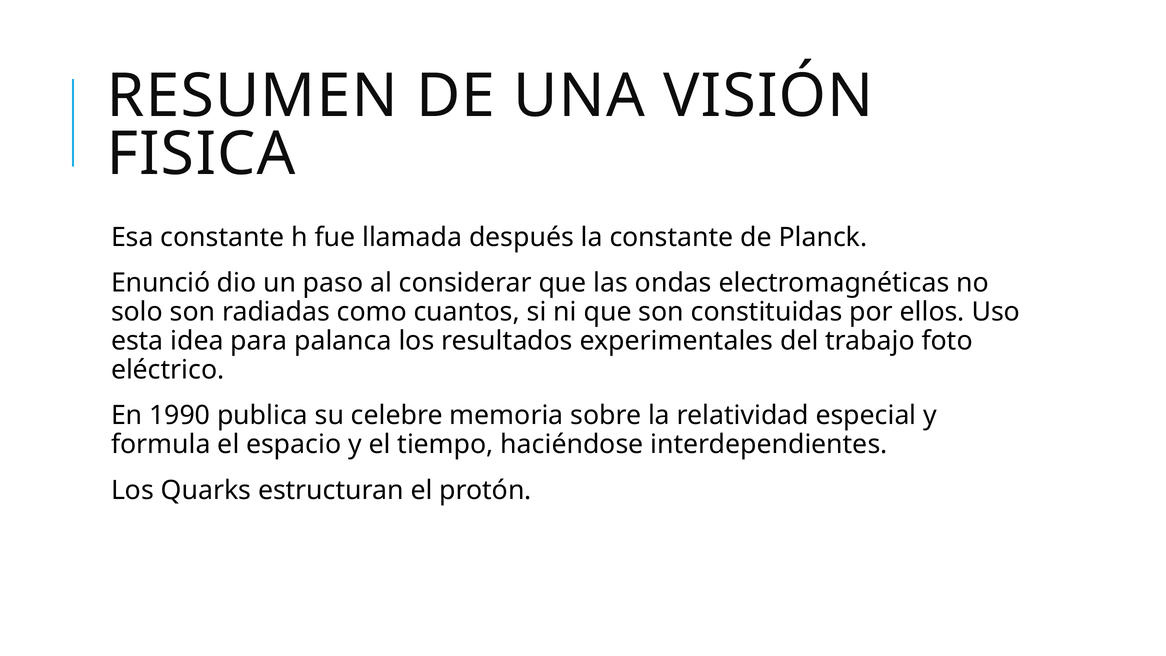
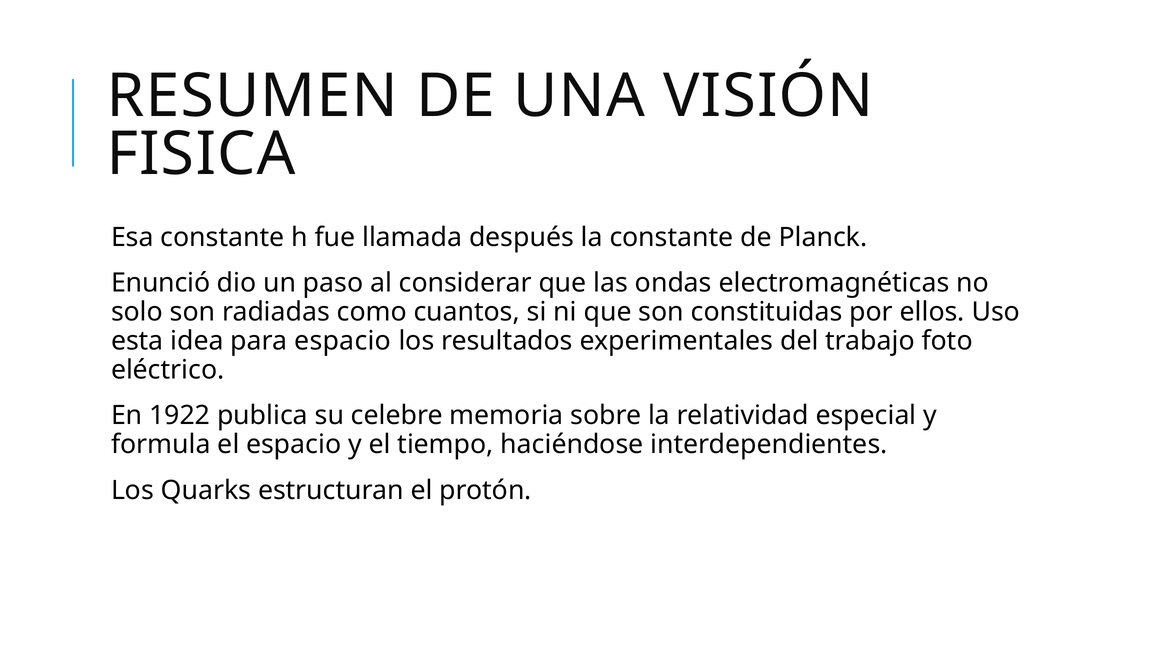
para palanca: palanca -> espacio
1990: 1990 -> 1922
